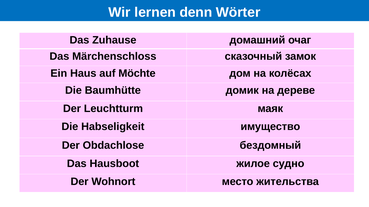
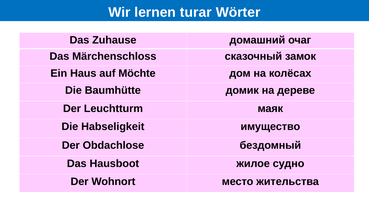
denn: denn -> turar
